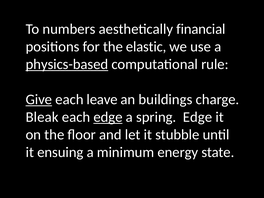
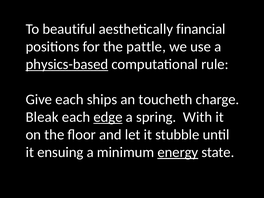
numbers: numbers -> beautiful
elastic: elastic -> pattle
Give underline: present -> none
leave: leave -> ships
buildings: buildings -> toucheth
spring Edge: Edge -> With
energy underline: none -> present
